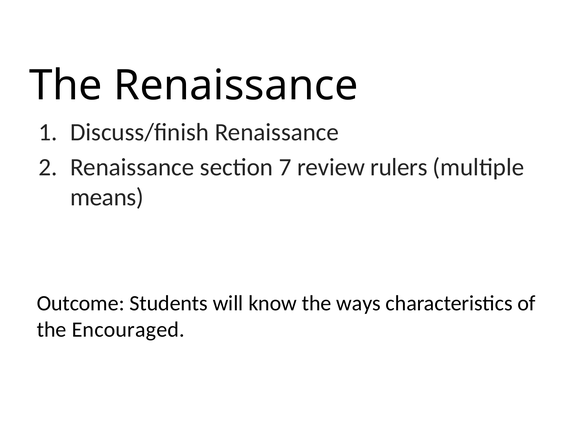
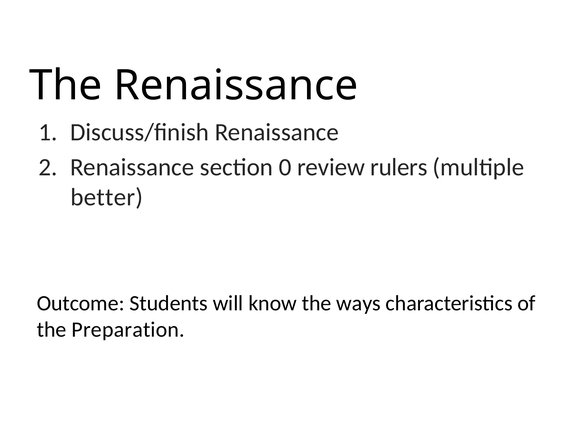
7: 7 -> 0
means: means -> better
Encouraged: Encouraged -> Preparation
